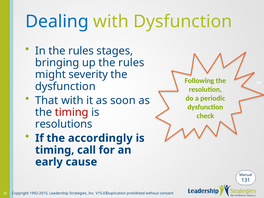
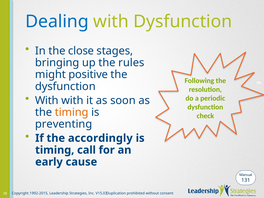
In the rules: rules -> close
severity: severity -> positive
That at (47, 100): That -> With
timing at (72, 112) colour: red -> orange
resolutions: resolutions -> preventing
